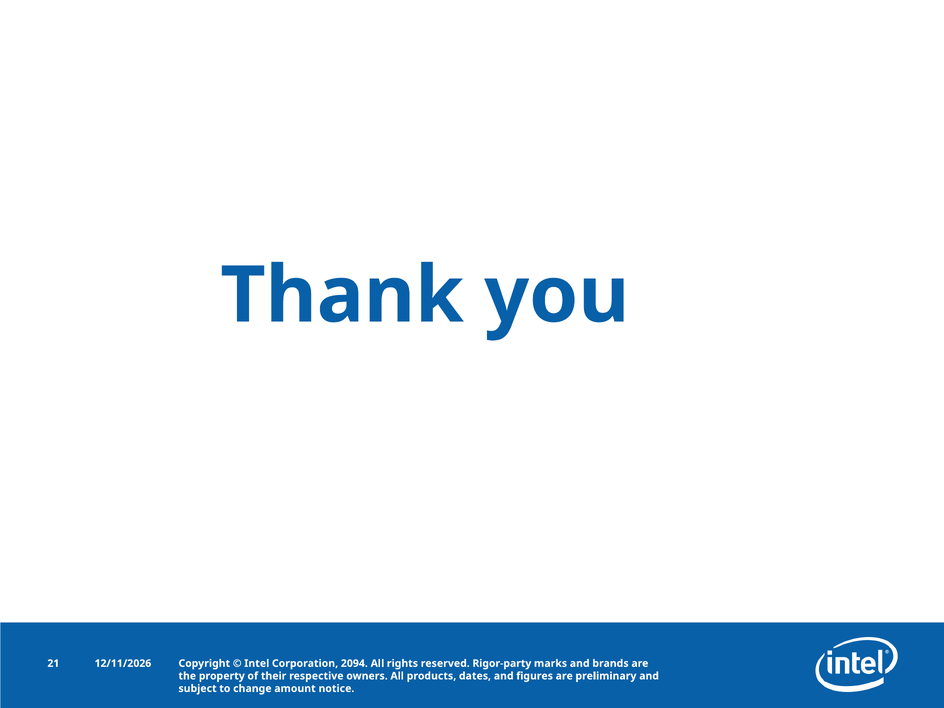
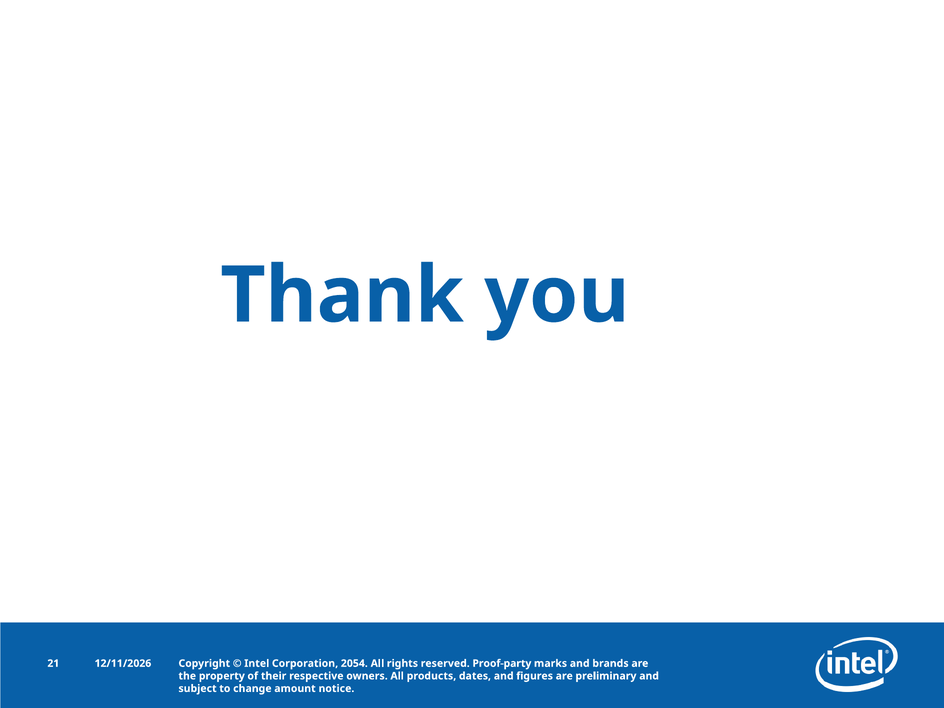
2094: 2094 -> 2054
Rigor-party: Rigor-party -> Proof-party
